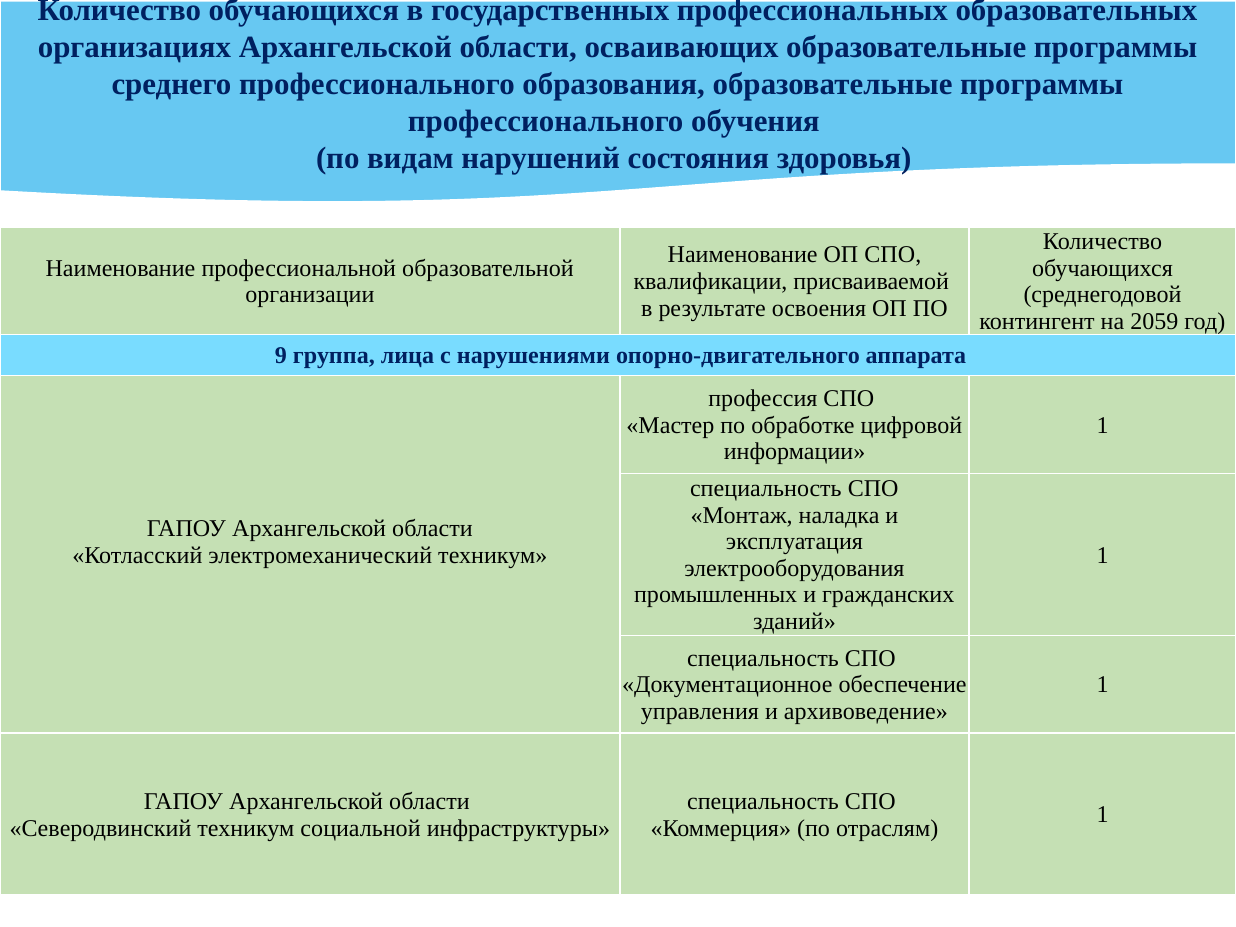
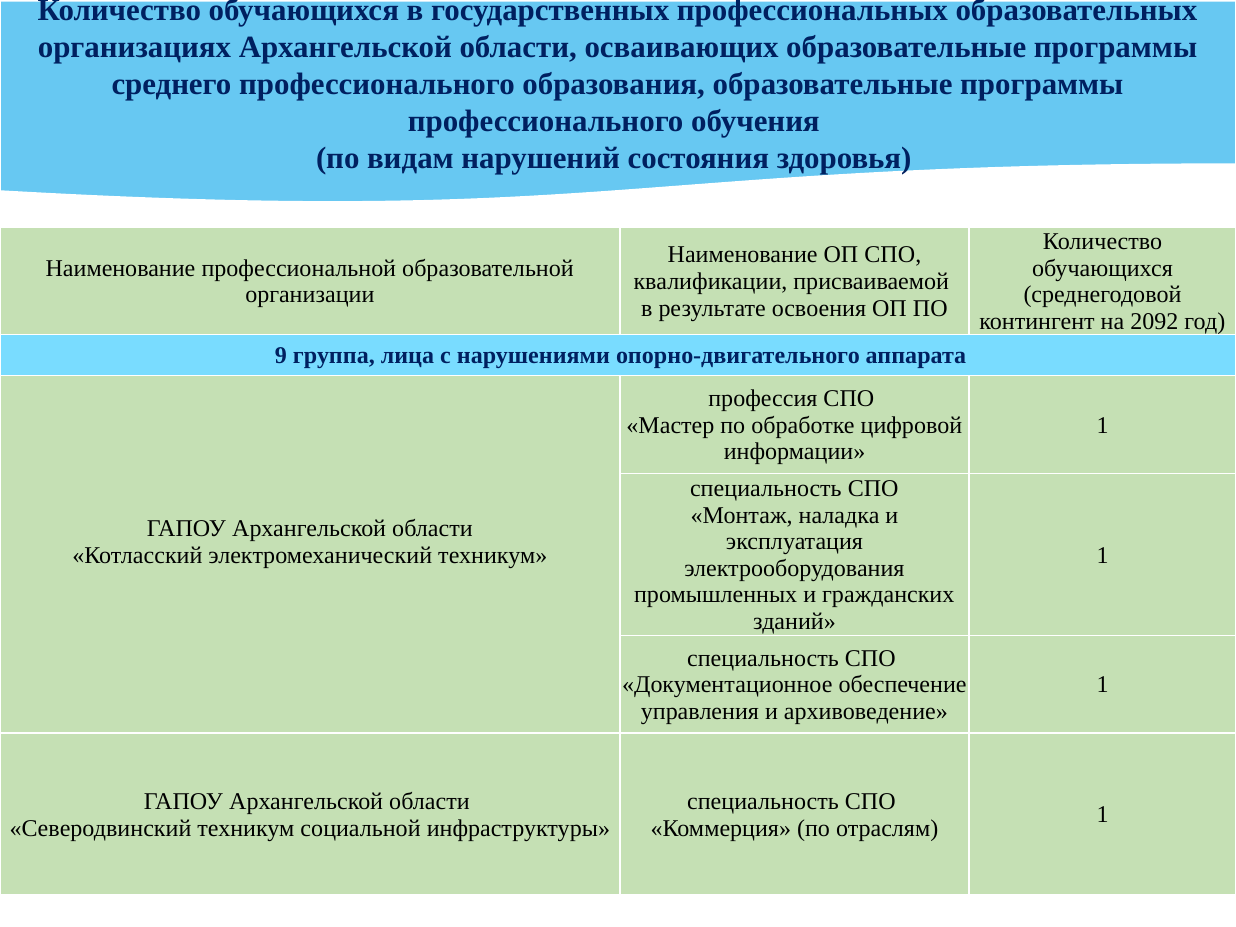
2059: 2059 -> 2092
